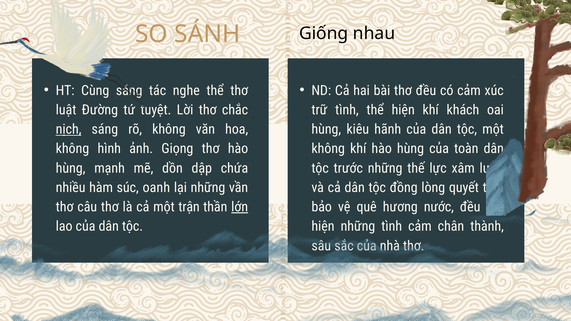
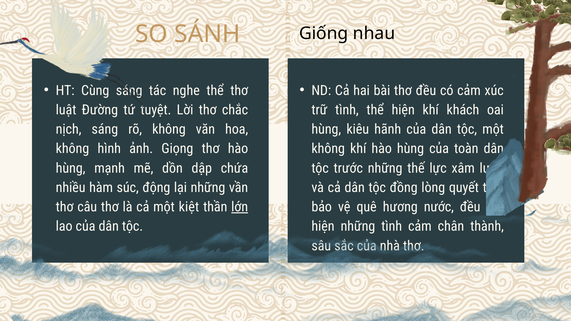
nịch underline: present -> none
oanh: oanh -> động
trận: trận -> kiệt
